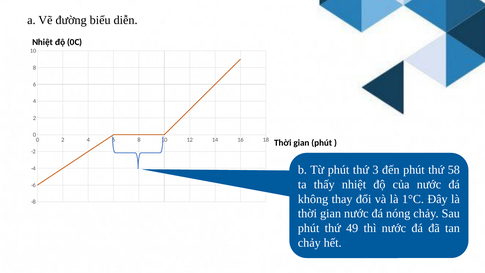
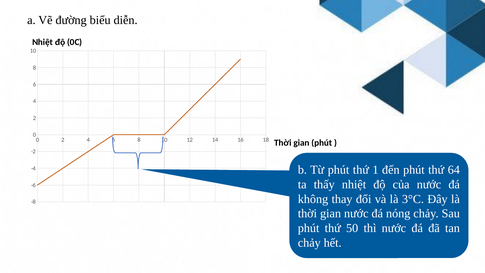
3: 3 -> 1
58: 58 -> 64
1°C: 1°C -> 3°C
49: 49 -> 50
